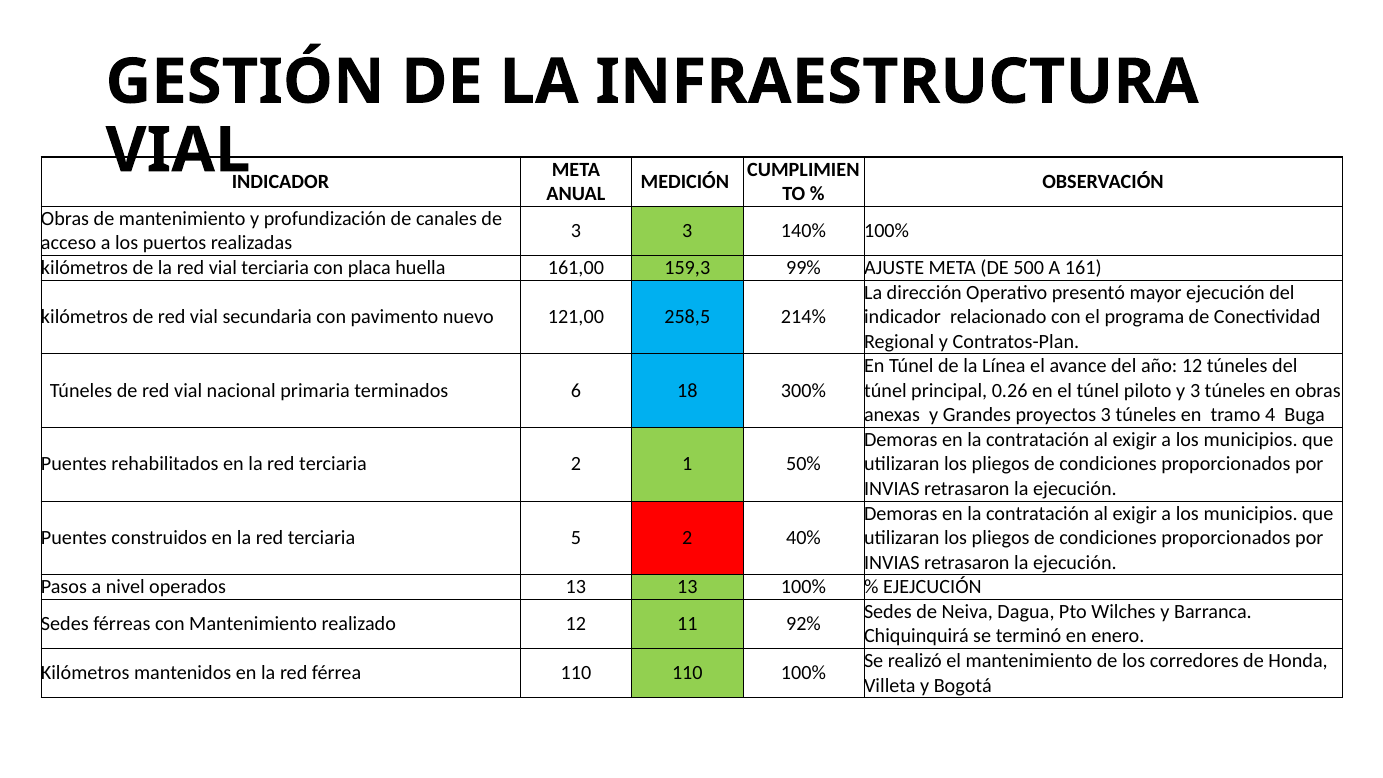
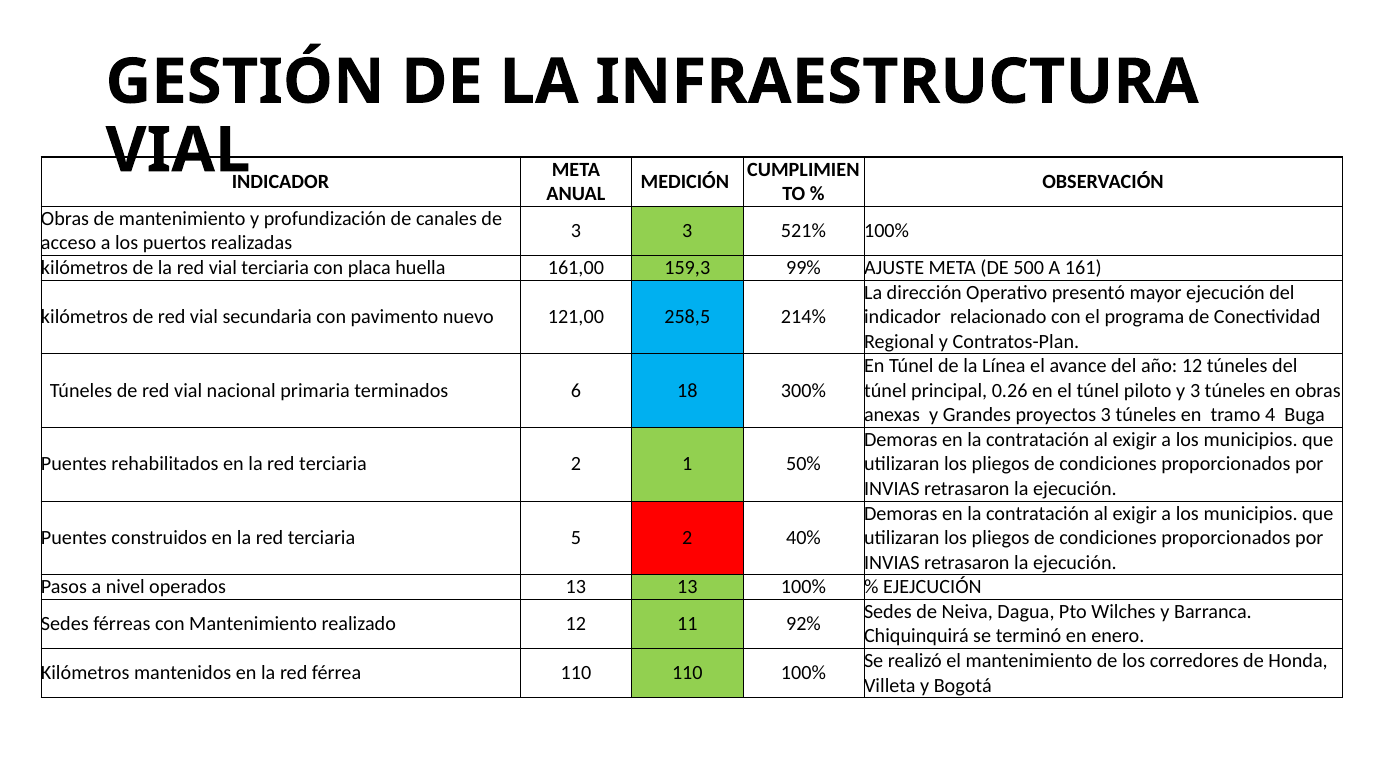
140%: 140% -> 521%
